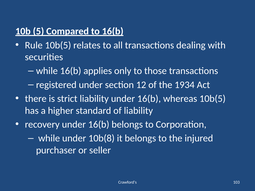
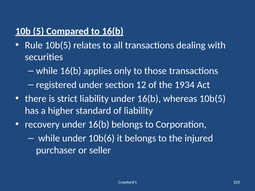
10b(8: 10b(8 -> 10b(6
